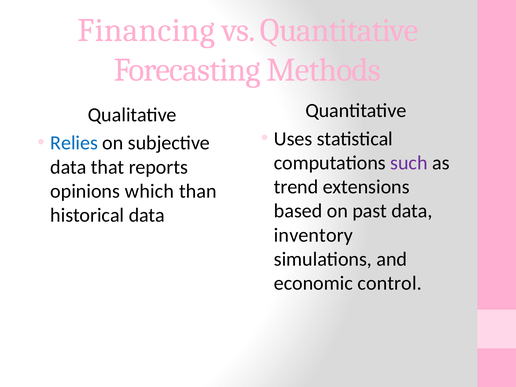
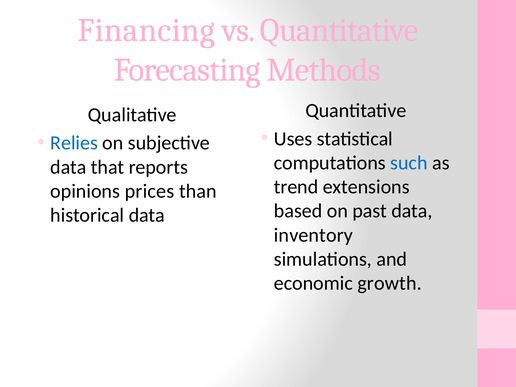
such colour: purple -> blue
which: which -> prices
control: control -> growth
